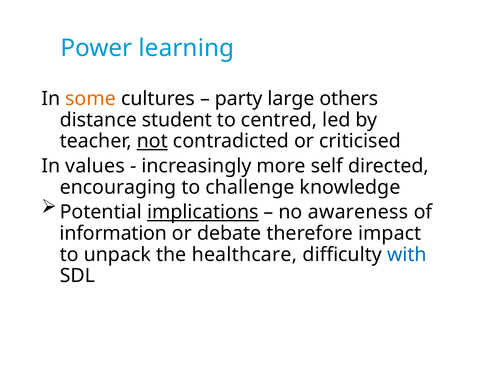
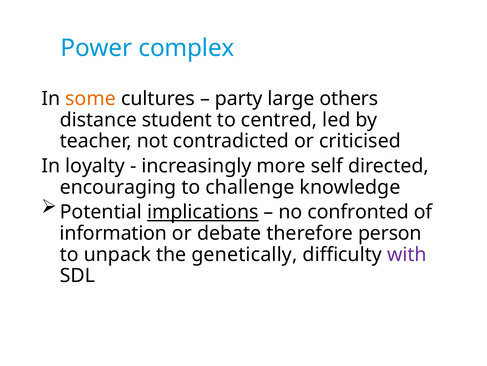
learning: learning -> complex
not underline: present -> none
values: values -> loyalty
awareness: awareness -> confronted
impact: impact -> person
healthcare: healthcare -> genetically
with colour: blue -> purple
